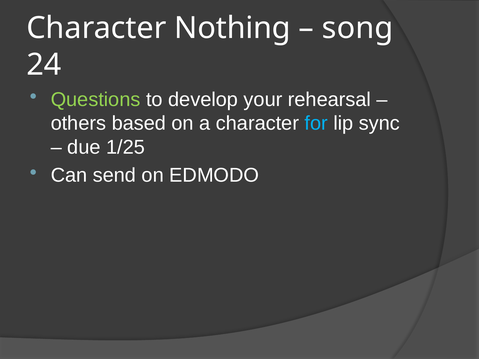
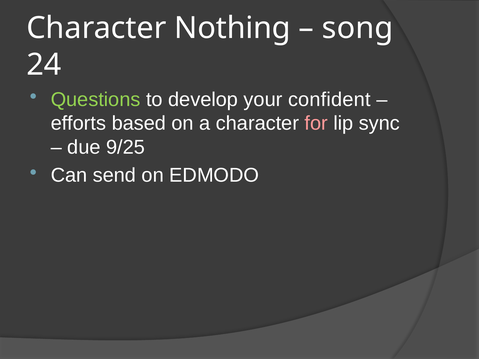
rehearsal: rehearsal -> confident
others: others -> efforts
for colour: light blue -> pink
1/25: 1/25 -> 9/25
